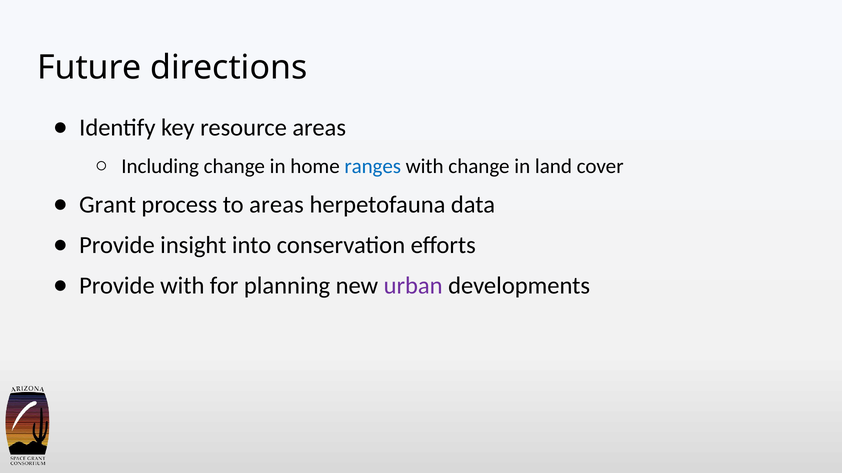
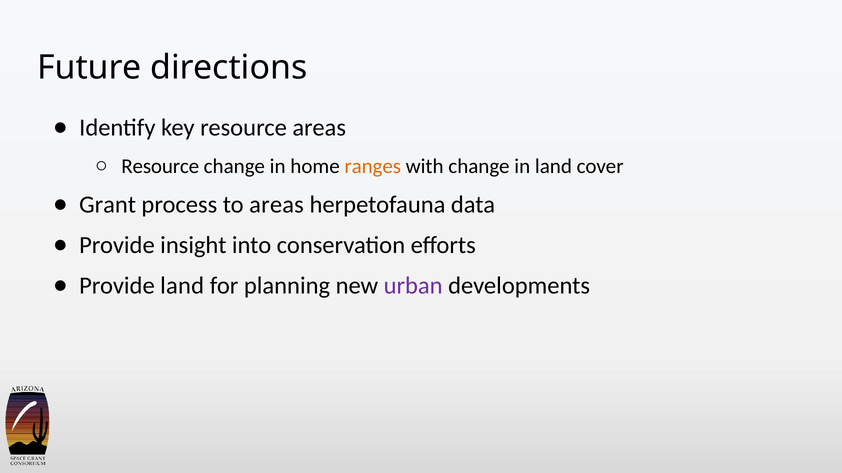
Including at (160, 166): Including -> Resource
ranges colour: blue -> orange
Provide with: with -> land
